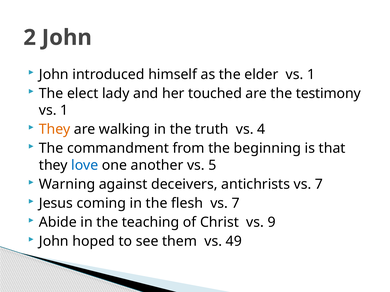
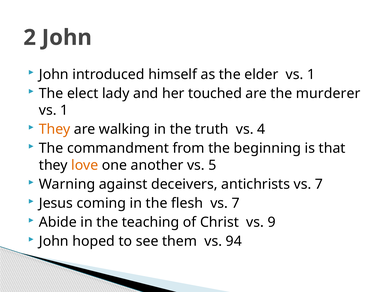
testimony: testimony -> murderer
love colour: blue -> orange
49: 49 -> 94
